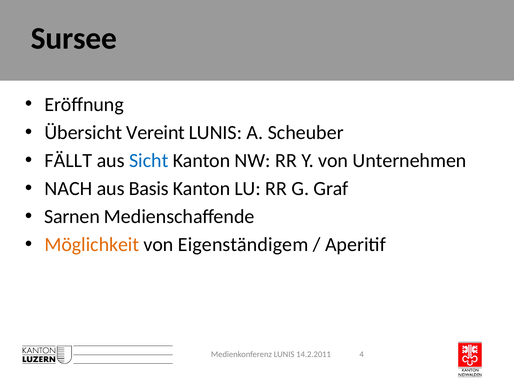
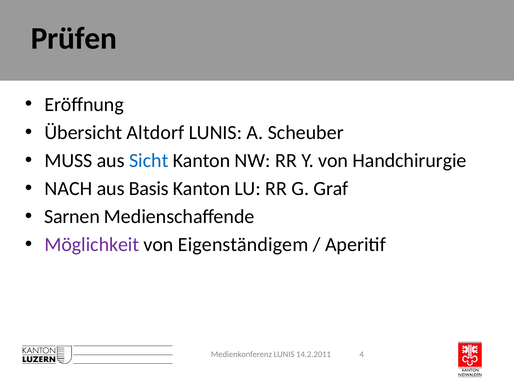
Sursee: Sursee -> Prüfen
Vereint: Vereint -> Altdorf
FÄLLT: FÄLLT -> MUSS
Unternehmen: Unternehmen -> Handchirurgie
Möglichkeit colour: orange -> purple
